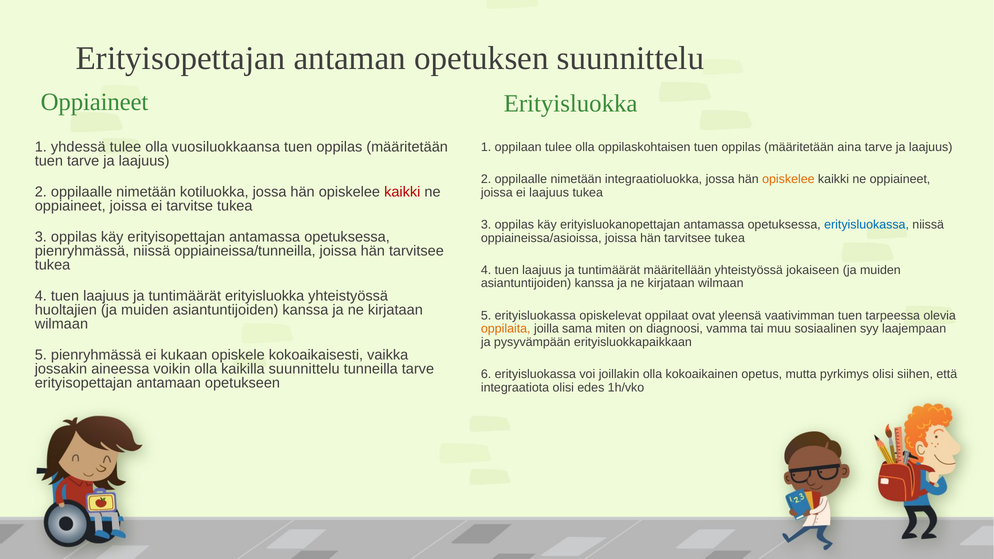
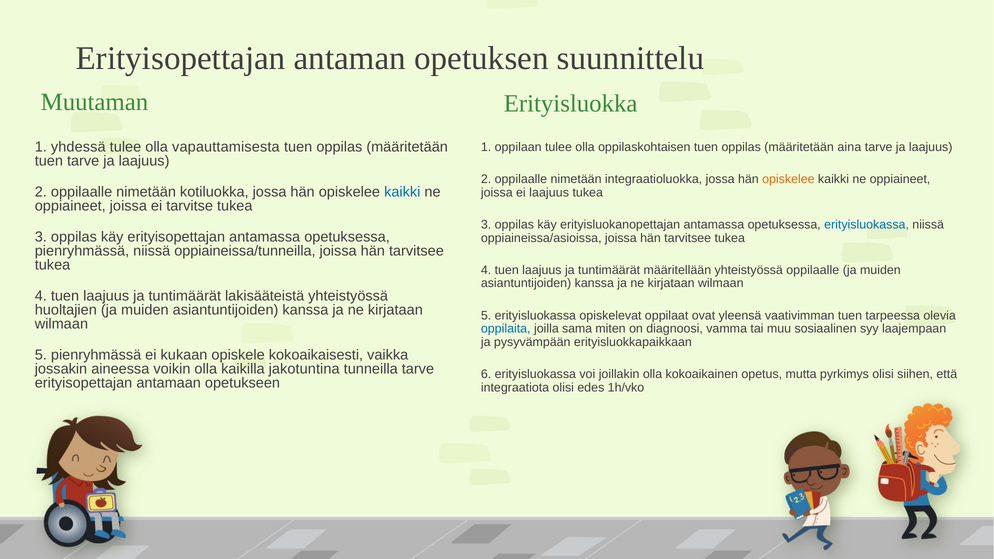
Oppiaineet at (95, 102): Oppiaineet -> Muutaman
vuosiluokkaansa: vuosiluokkaansa -> vapauttamisesta
kaikki at (402, 192) colour: red -> blue
yhteistyössä jokaiseen: jokaiseen -> oppilaalle
tuntimäärät erityisluokka: erityisluokka -> lakisääteistä
oppilaita colour: orange -> blue
kaikilla suunnittelu: suunnittelu -> jakotuntina
